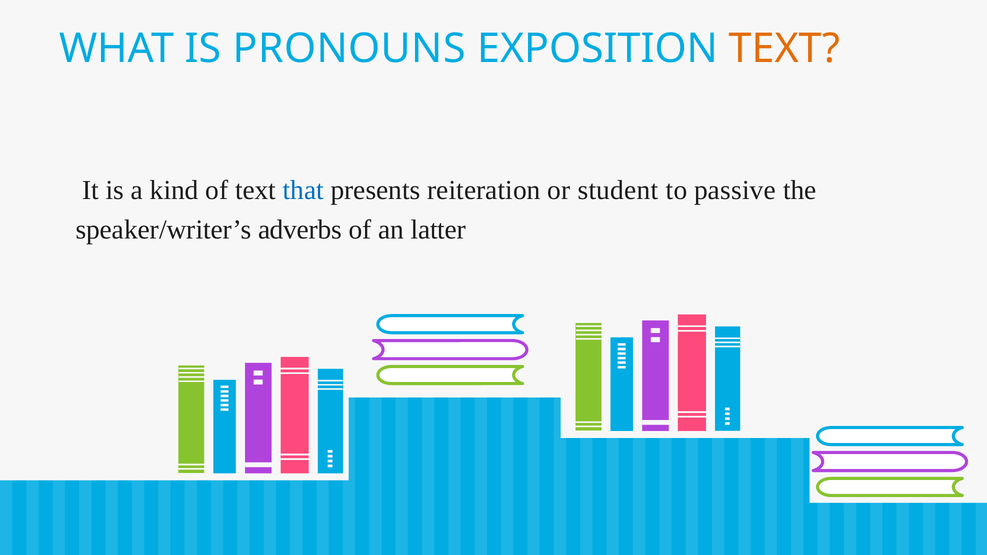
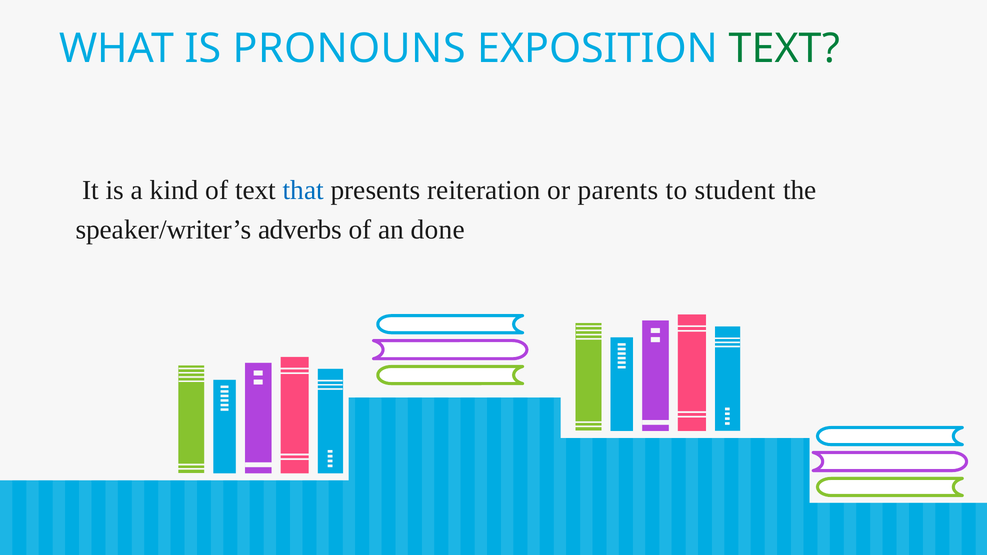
TEXT at (784, 49) colour: orange -> green
student: student -> parents
passive: passive -> student
latter: latter -> done
